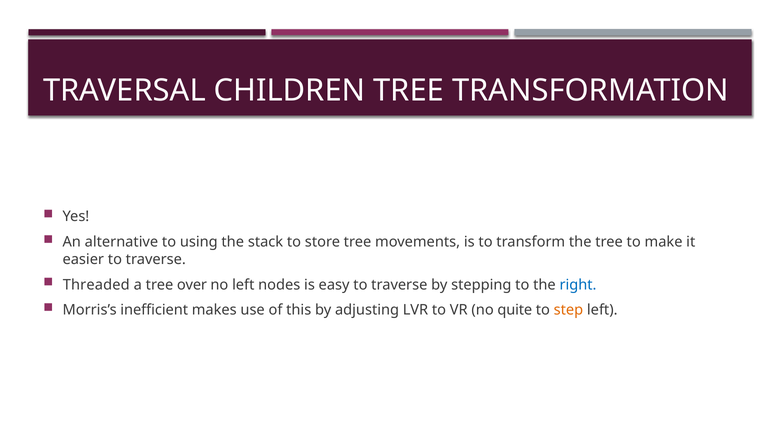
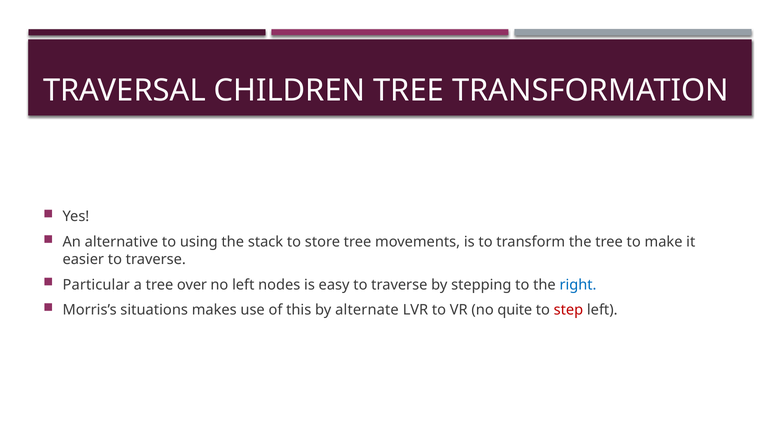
Threaded: Threaded -> Particular
inefficient: inefficient -> situations
adjusting: adjusting -> alternate
step colour: orange -> red
